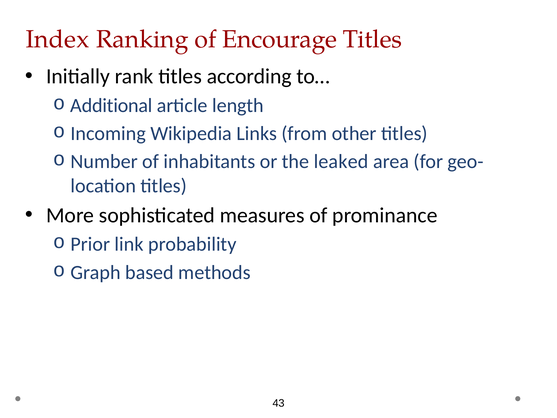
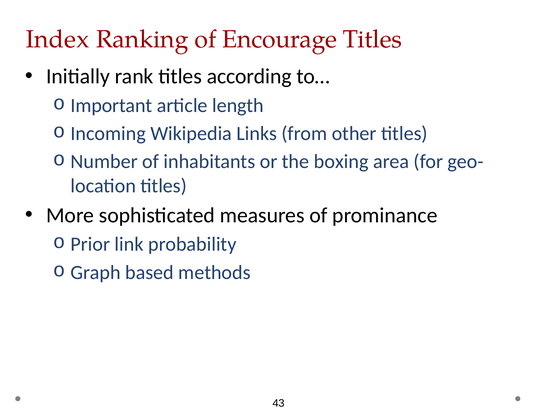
Additional: Additional -> Important
leaked: leaked -> boxing
